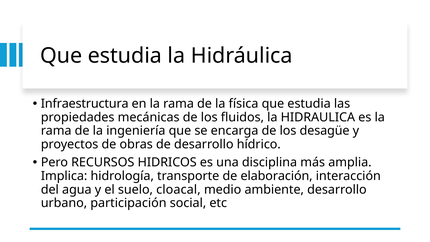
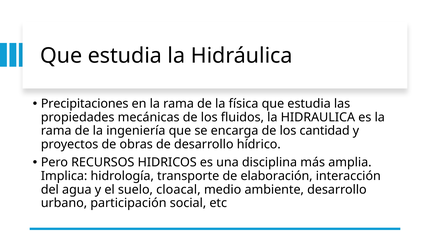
Infraestructura: Infraestructura -> Precipitaciones
desagüe: desagüe -> cantidad
